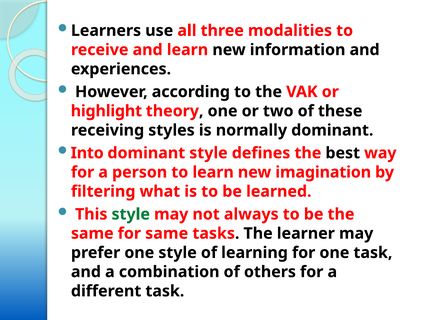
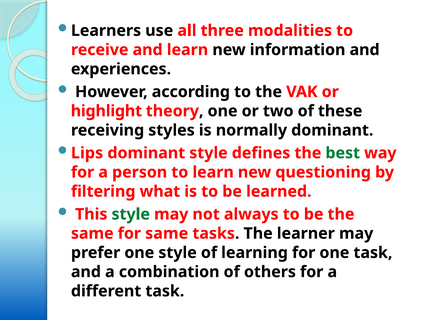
Into: Into -> Lips
best colour: black -> green
imagination: imagination -> questioning
